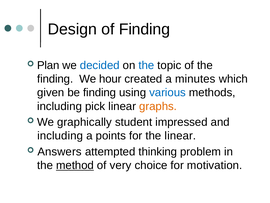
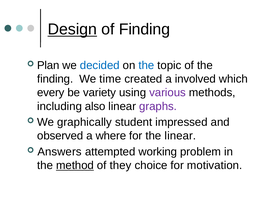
Design underline: none -> present
hour: hour -> time
minutes: minutes -> involved
given: given -> every
be finding: finding -> variety
various colour: blue -> purple
pick: pick -> also
graphs colour: orange -> purple
including at (60, 135): including -> observed
points: points -> where
thinking: thinking -> working
very: very -> they
